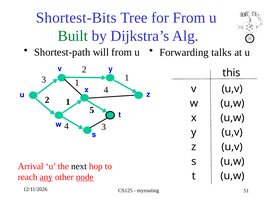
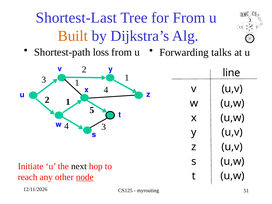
Shortest-Bits: Shortest-Bits -> Shortest-Last
Built colour: green -> orange
will: will -> loss
this: this -> line
Arrival: Arrival -> Initiate
any underline: present -> none
